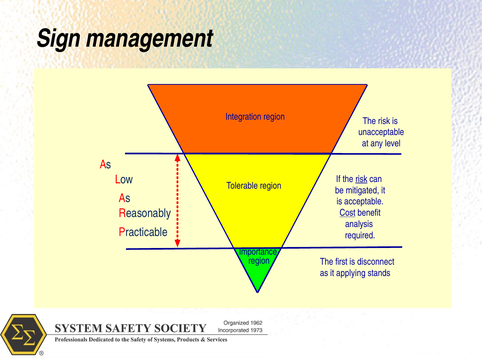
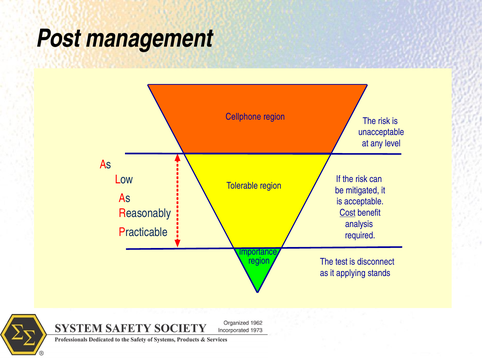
Sign: Sign -> Post
Integration: Integration -> Cellphone
risk at (361, 179) underline: present -> none
first: first -> test
